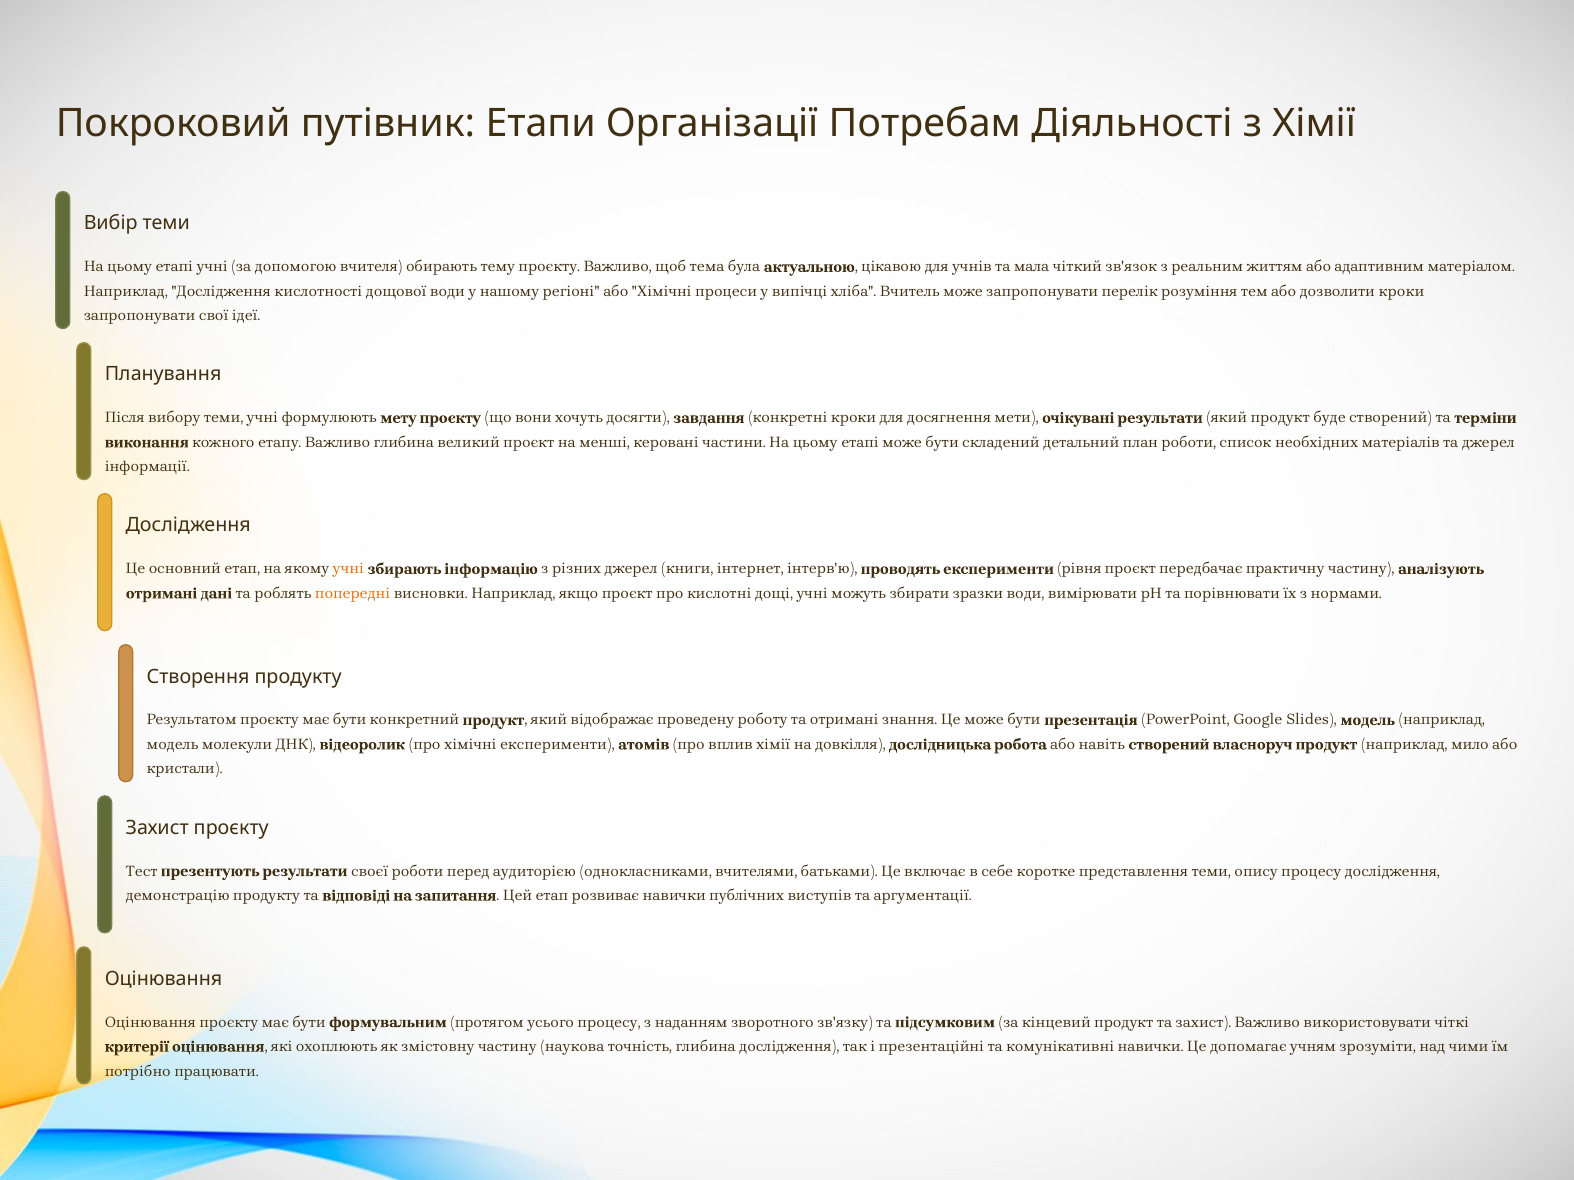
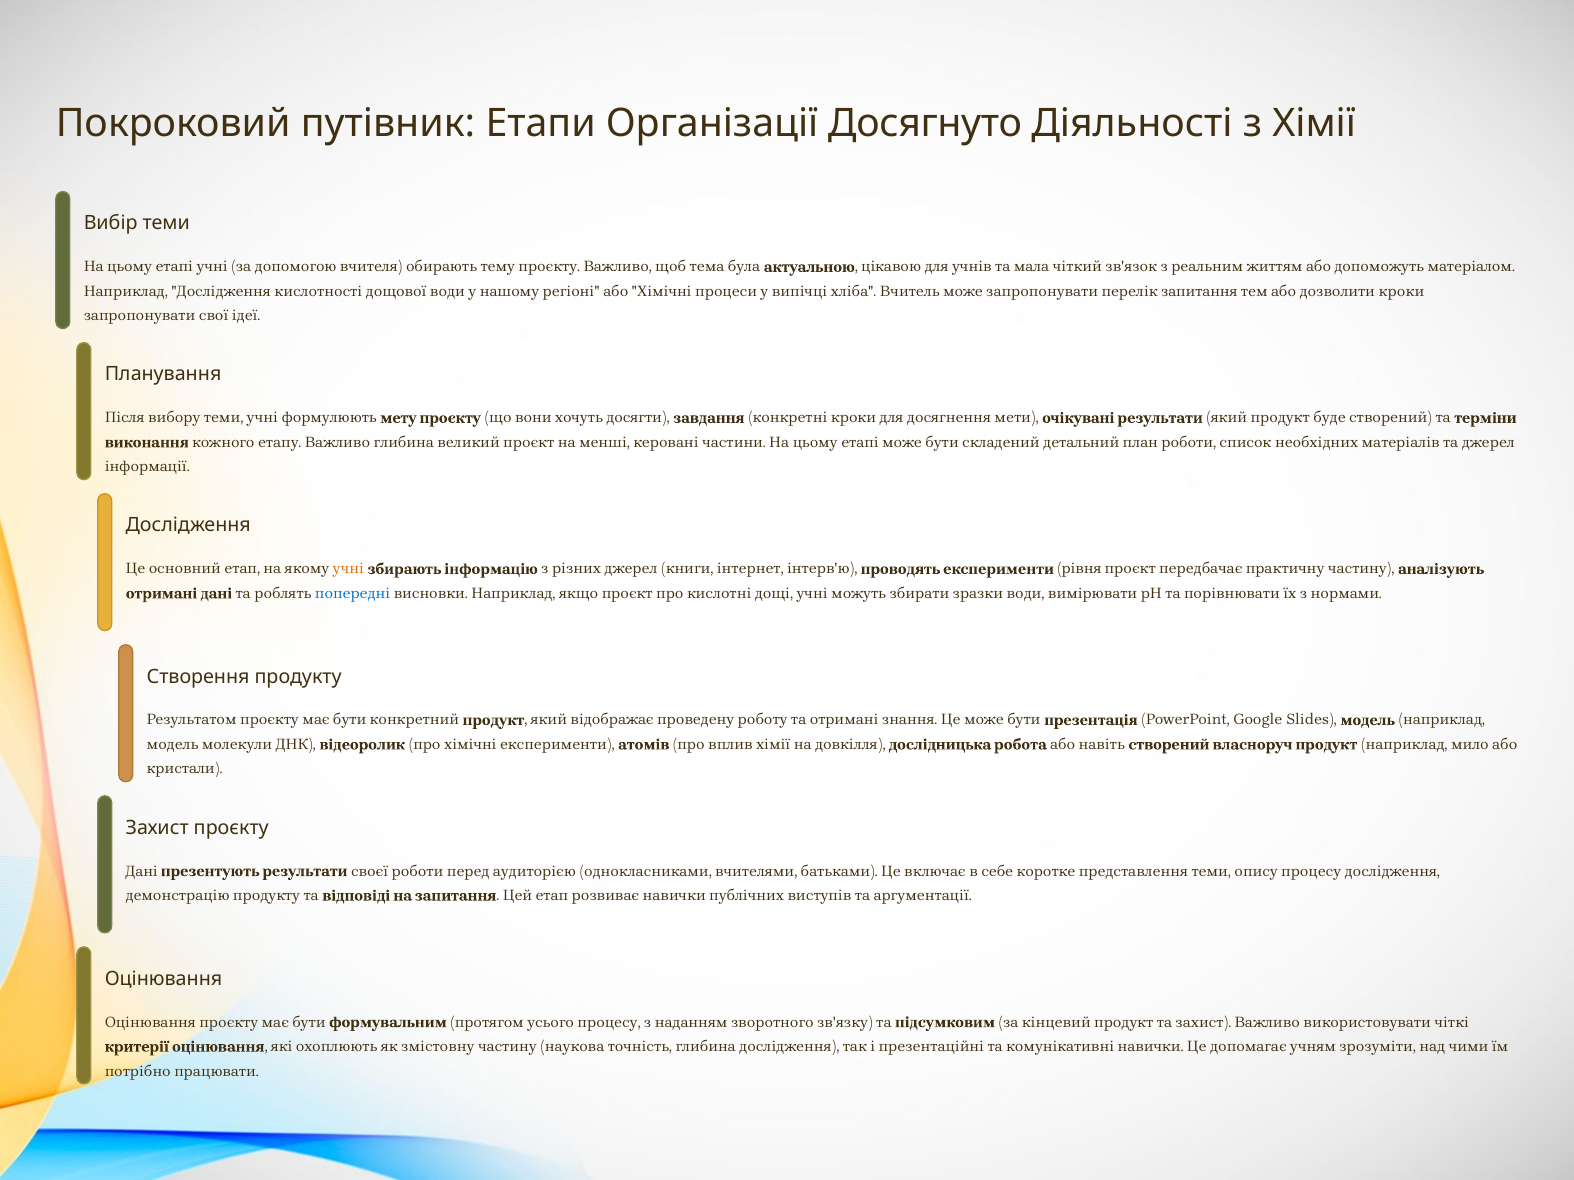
Потребам: Потребам -> Досягнуто
адаптивним: адаптивним -> допоможуть
перелік розуміння: розуміння -> запитання
попередні colour: orange -> blue
Тест at (142, 871): Тест -> Дані
